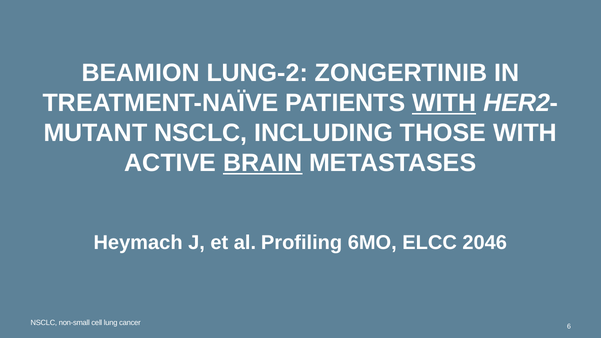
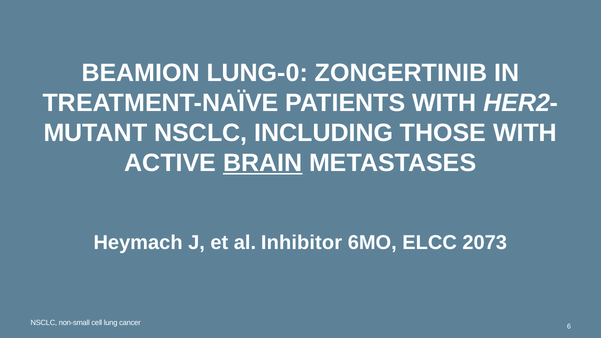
LUNG-2: LUNG-2 -> LUNG-0
WITH at (444, 103) underline: present -> none
Profiling: Profiling -> Inhibitor
2046: 2046 -> 2073
